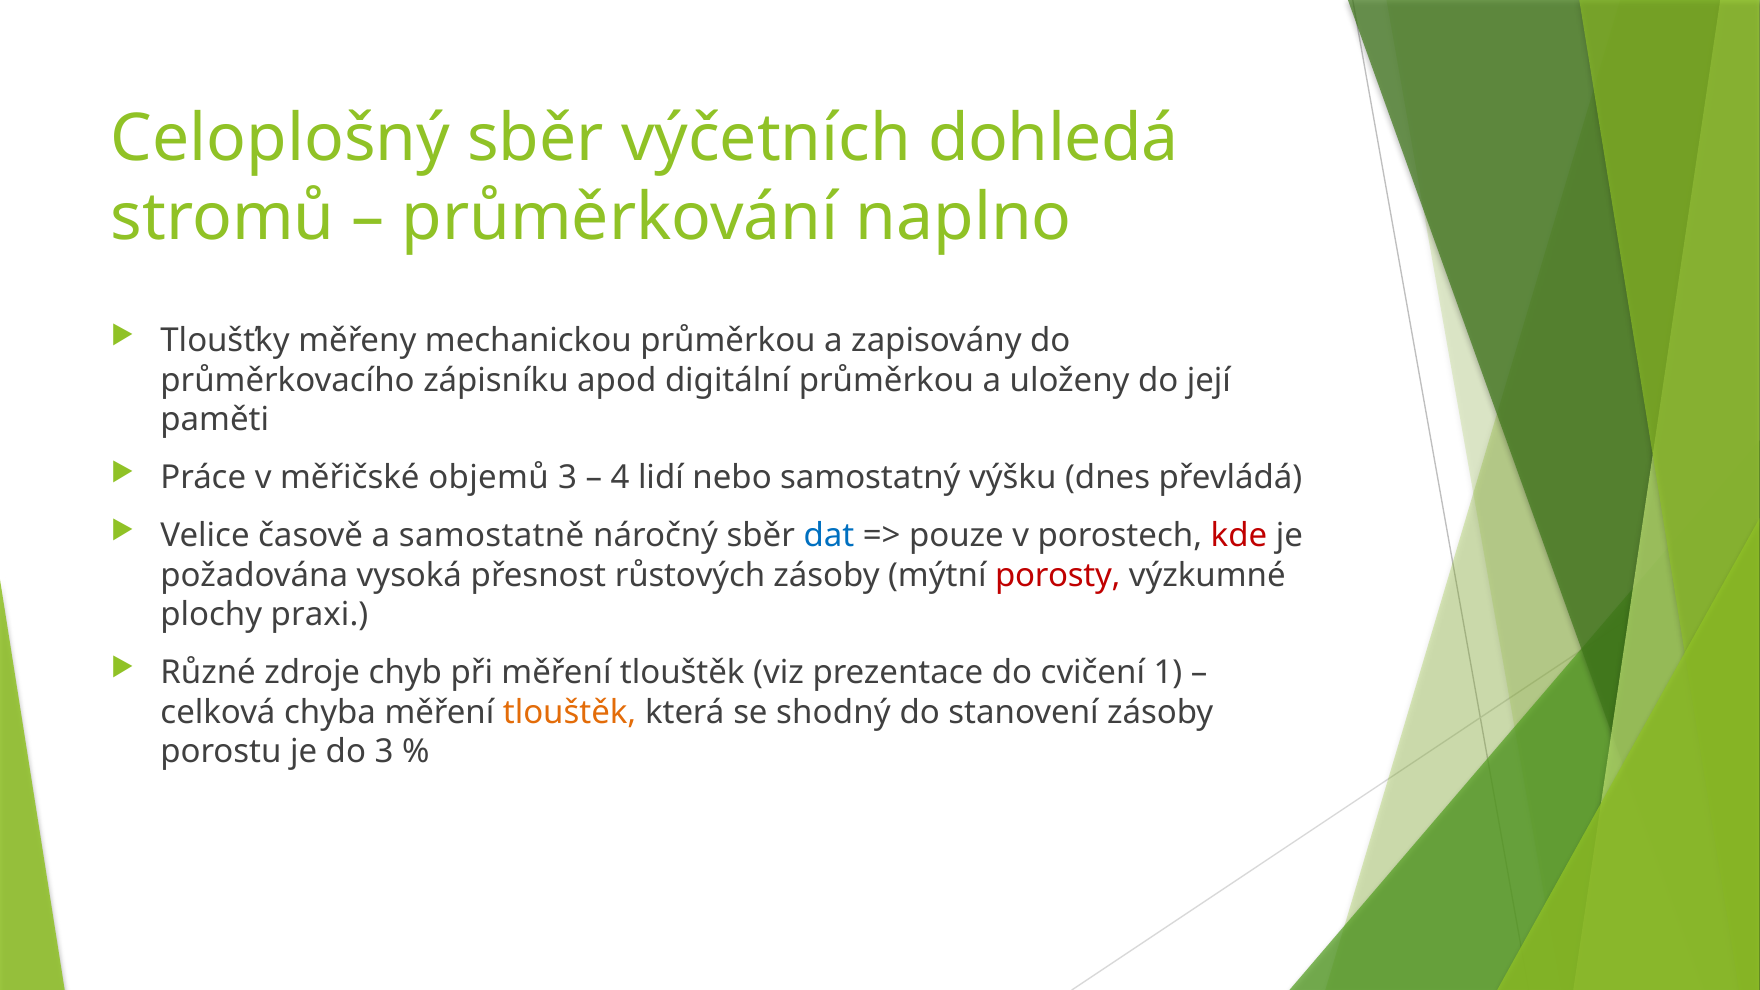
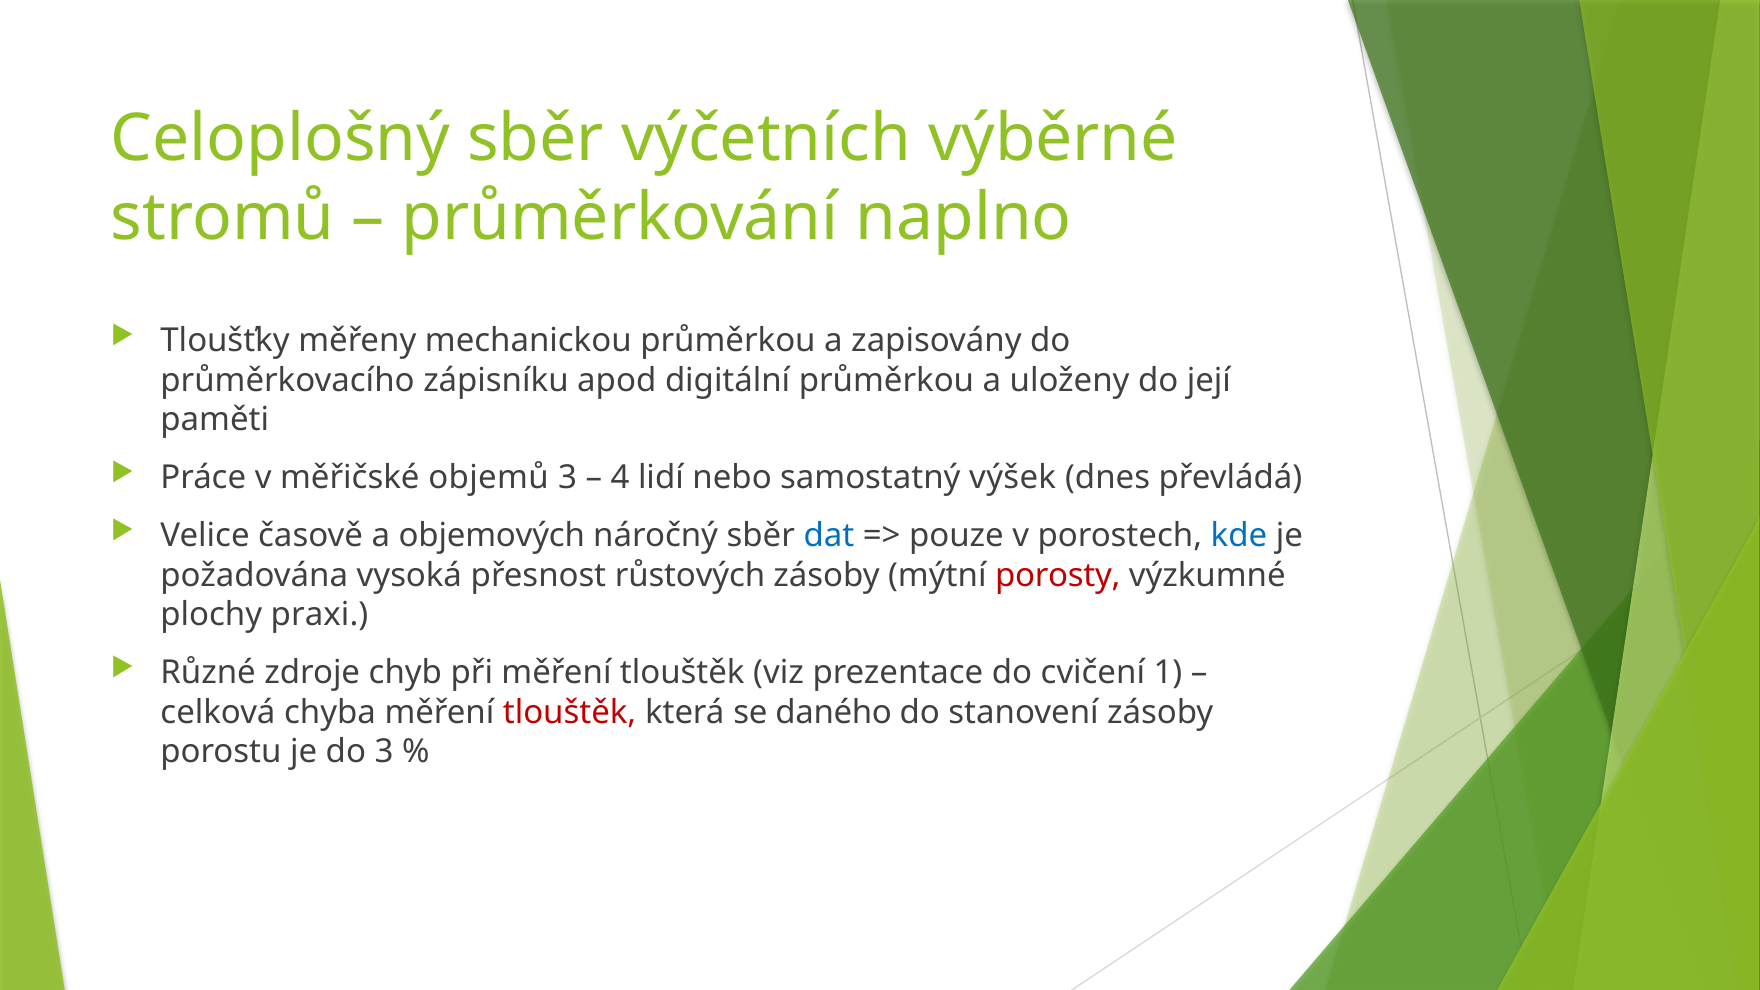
dohledá: dohledá -> výběrné
výšku: výšku -> výšek
samostatně: samostatně -> objemových
kde colour: red -> blue
tlouštěk at (570, 712) colour: orange -> red
shodný: shodný -> daného
